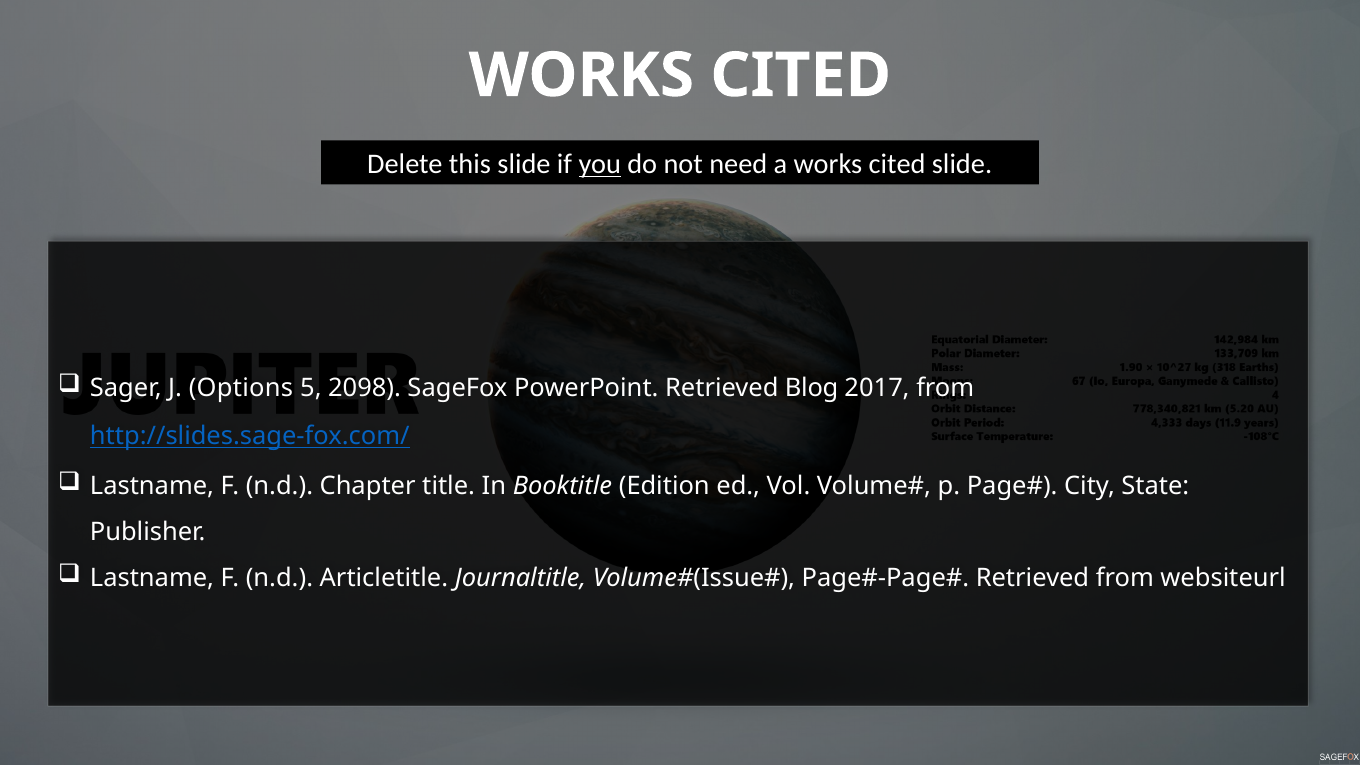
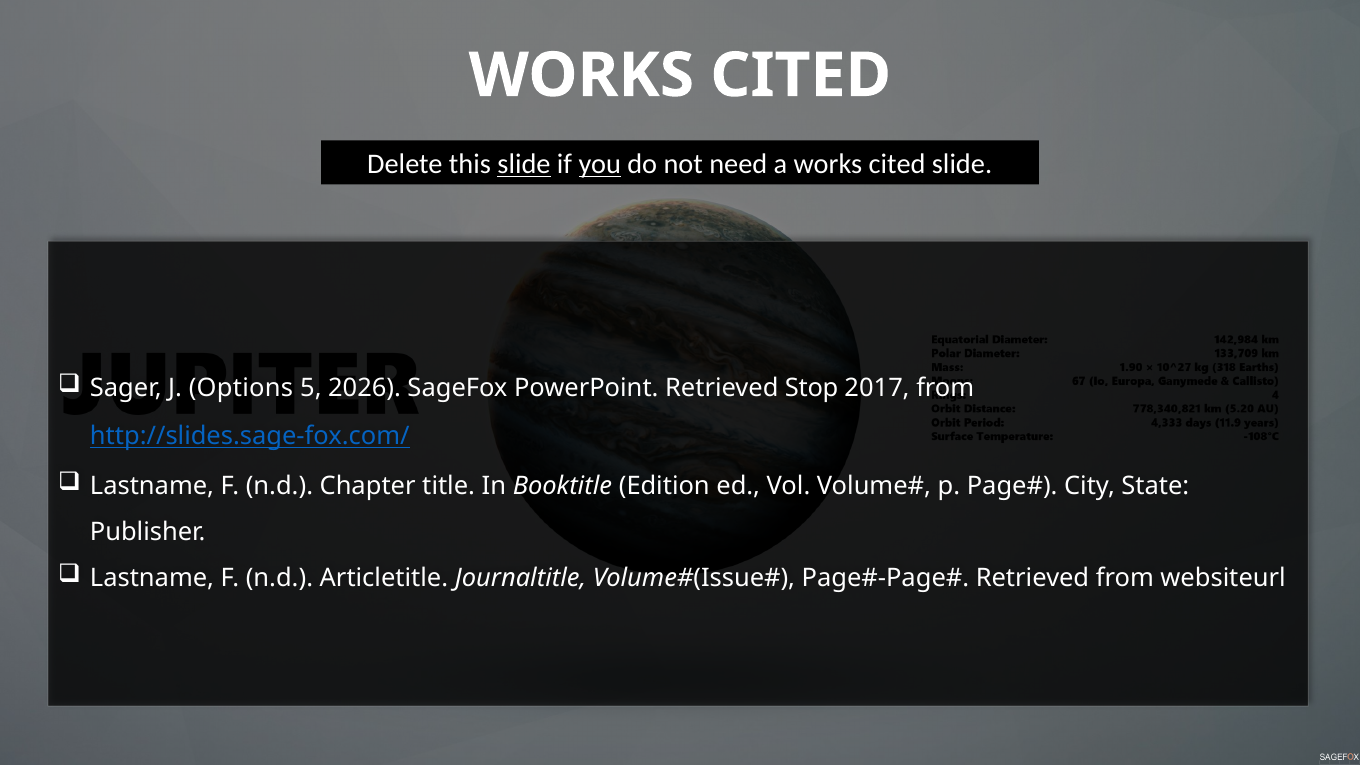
slide at (524, 164) underline: none -> present
2098: 2098 -> 2026
Blog: Blog -> Stop
